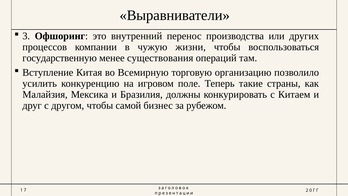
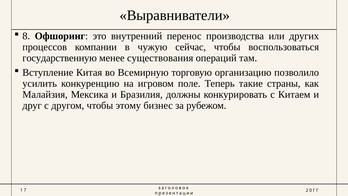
3: 3 -> 8
жизни: жизни -> сейчас
самой: самой -> этому
